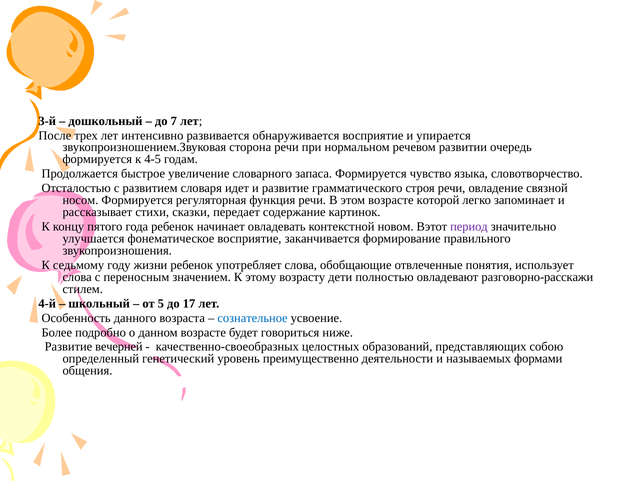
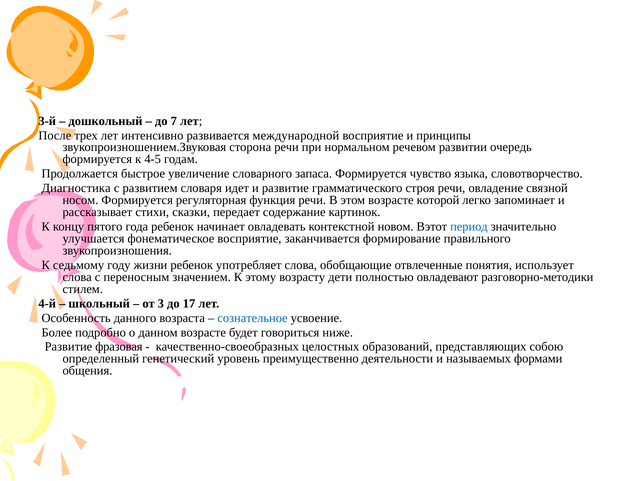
обнаруживается: обнаруживается -> международной
упирается: упирается -> принципы
Отсталостью: Отсталостью -> Диагностика
период colour: purple -> blue
разговорно-расскажи: разговорно-расскажи -> разговорно-методики
5: 5 -> 3
вечерней: вечерней -> фразовая
